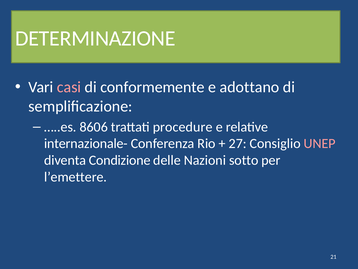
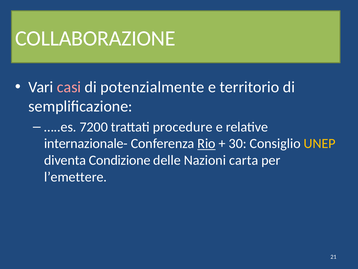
DETERMINAZIONE: DETERMINAZIONE -> COLLABORAZIONE
conformemente: conformemente -> potenzialmente
adottano: adottano -> territorio
8606: 8606 -> 7200
Rio underline: none -> present
27: 27 -> 30
UNEP colour: pink -> yellow
sotto: sotto -> carta
